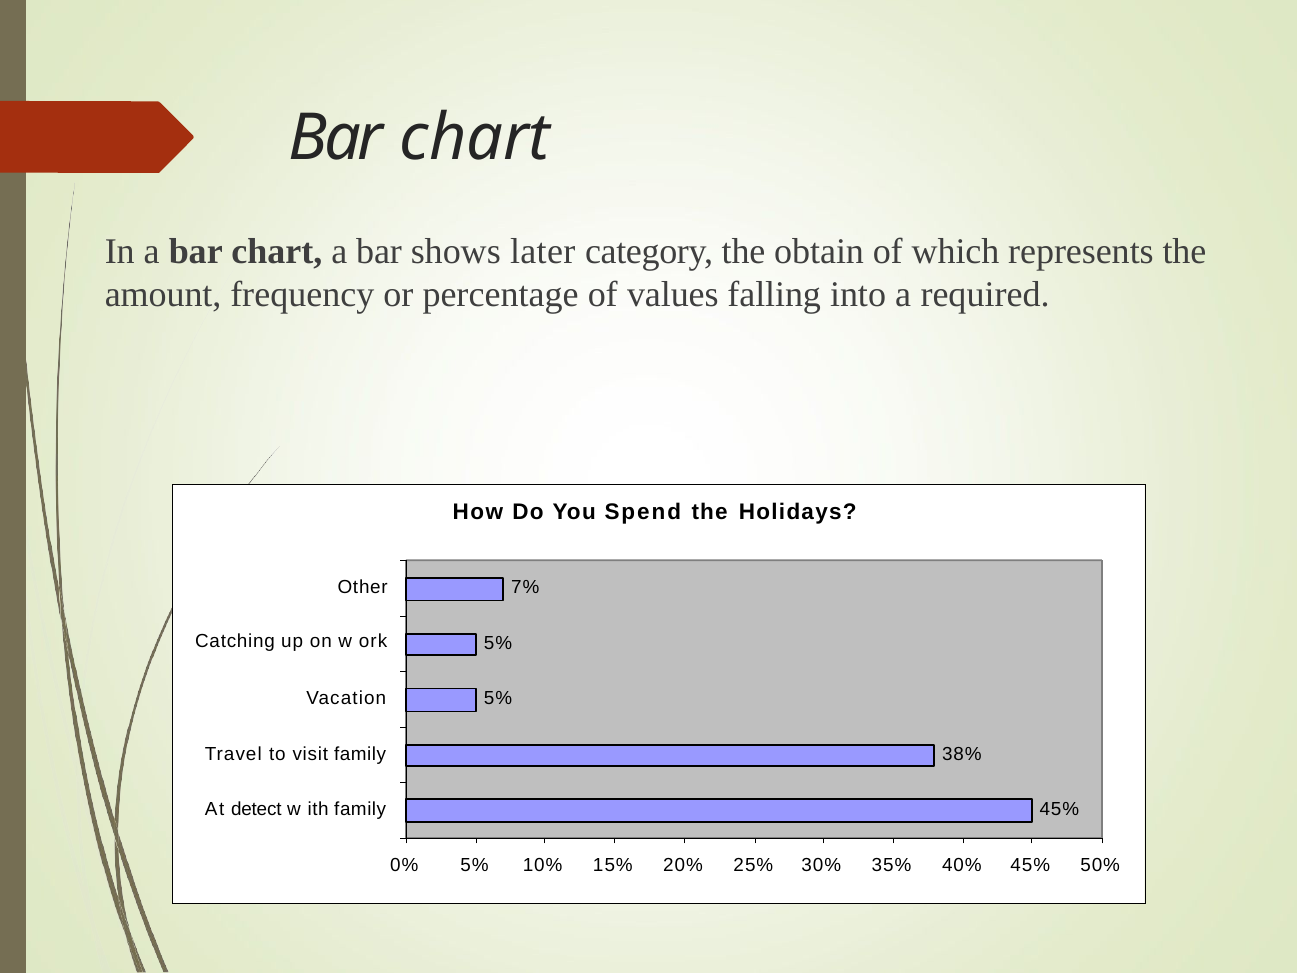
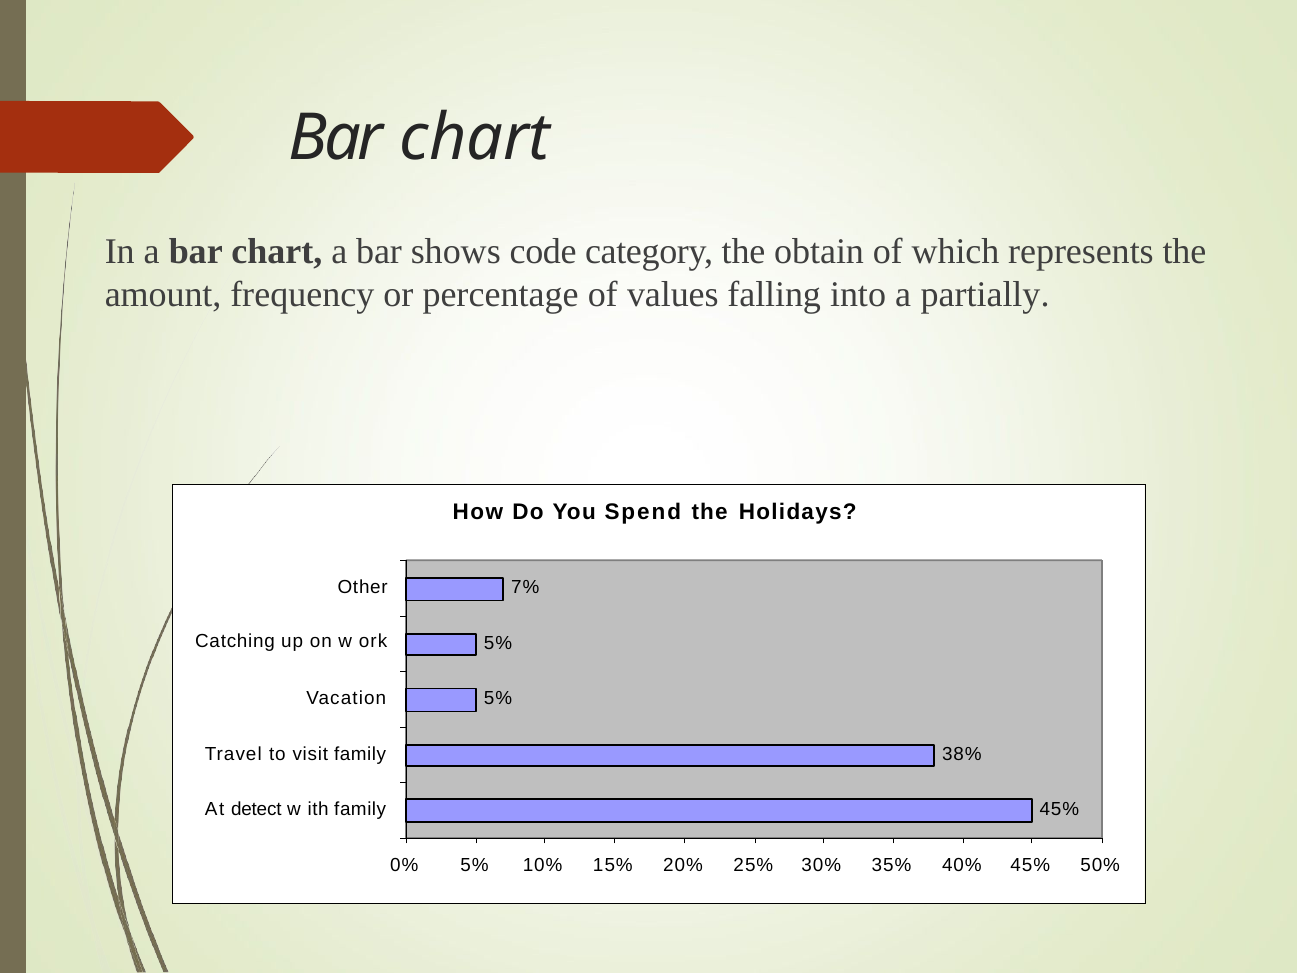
later: later -> code
required: required -> partially
